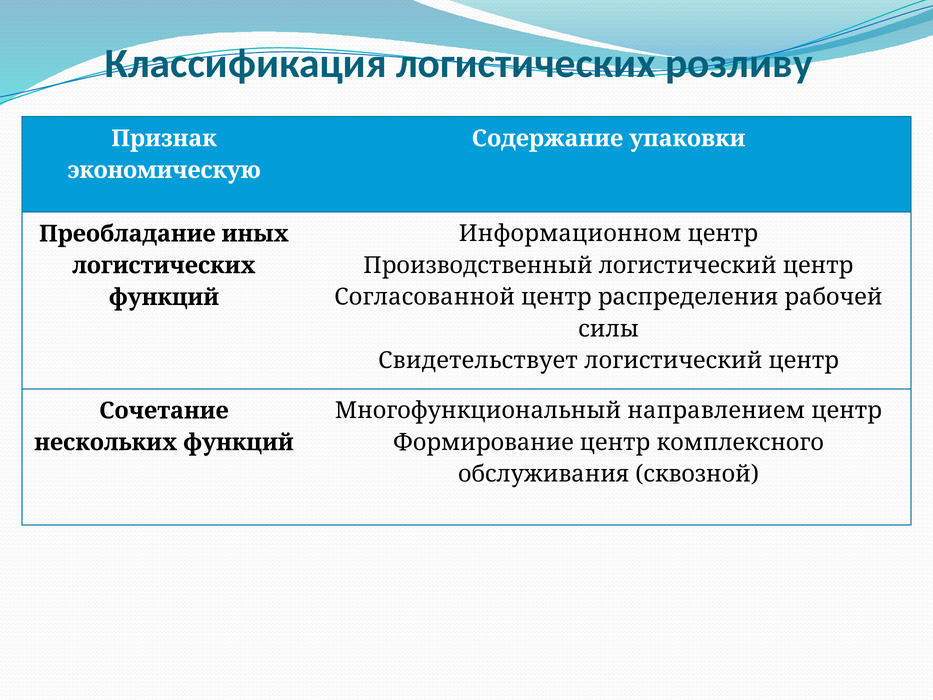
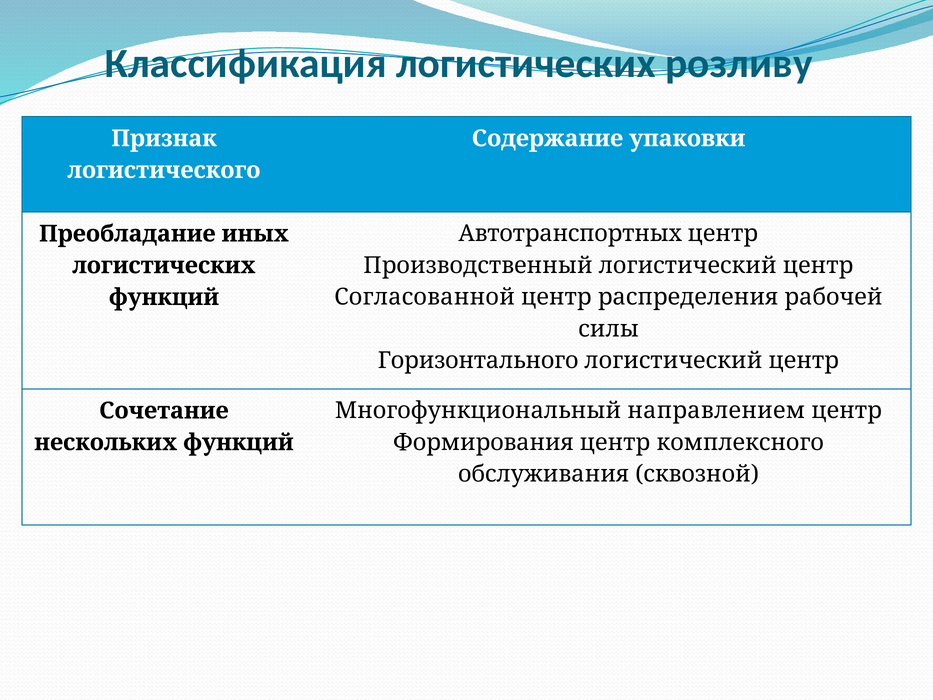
экономическую: экономическую -> логистического
Информационном: Информационном -> Автотранспортных
Свидетельствует: Свидетельствует -> Горизонтального
Формирование: Формирование -> Формирования
